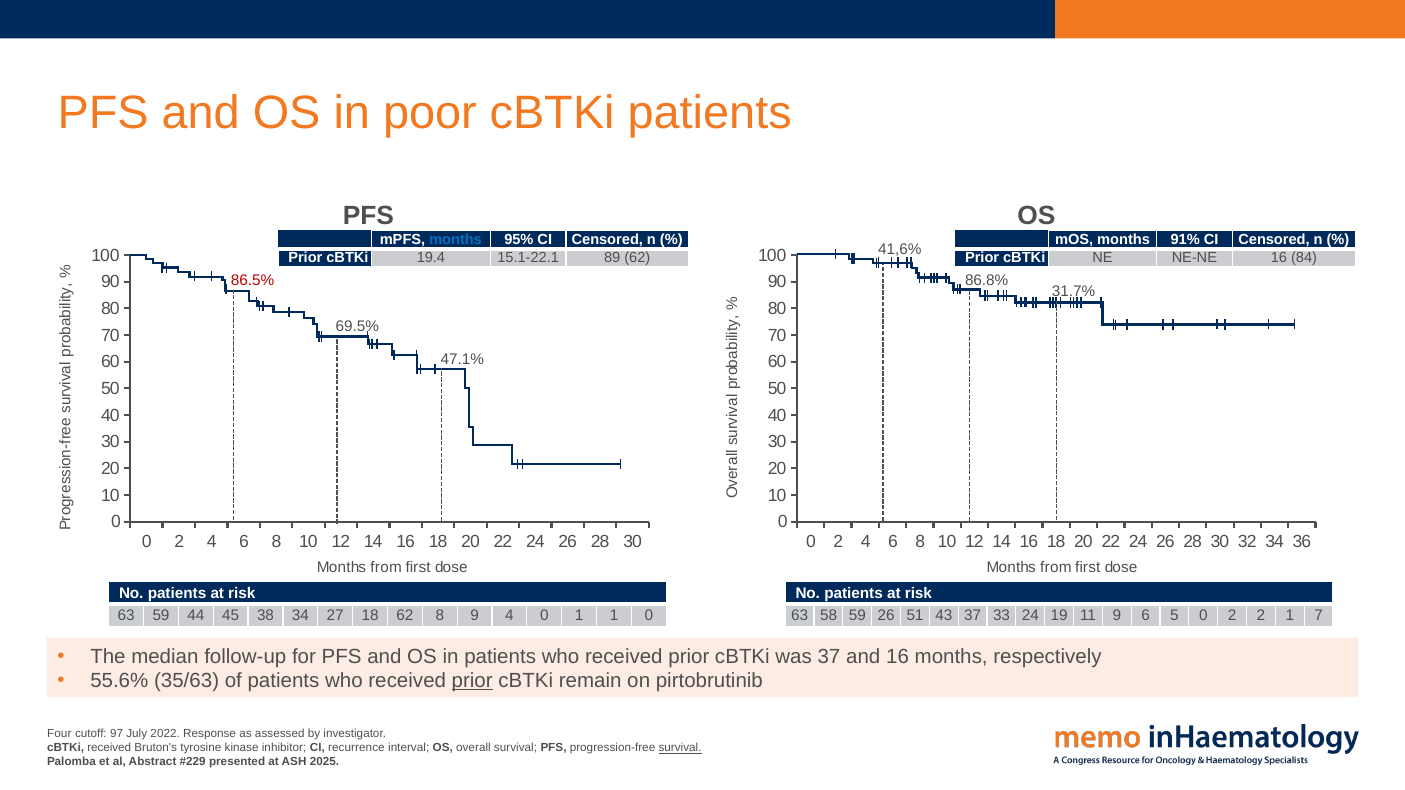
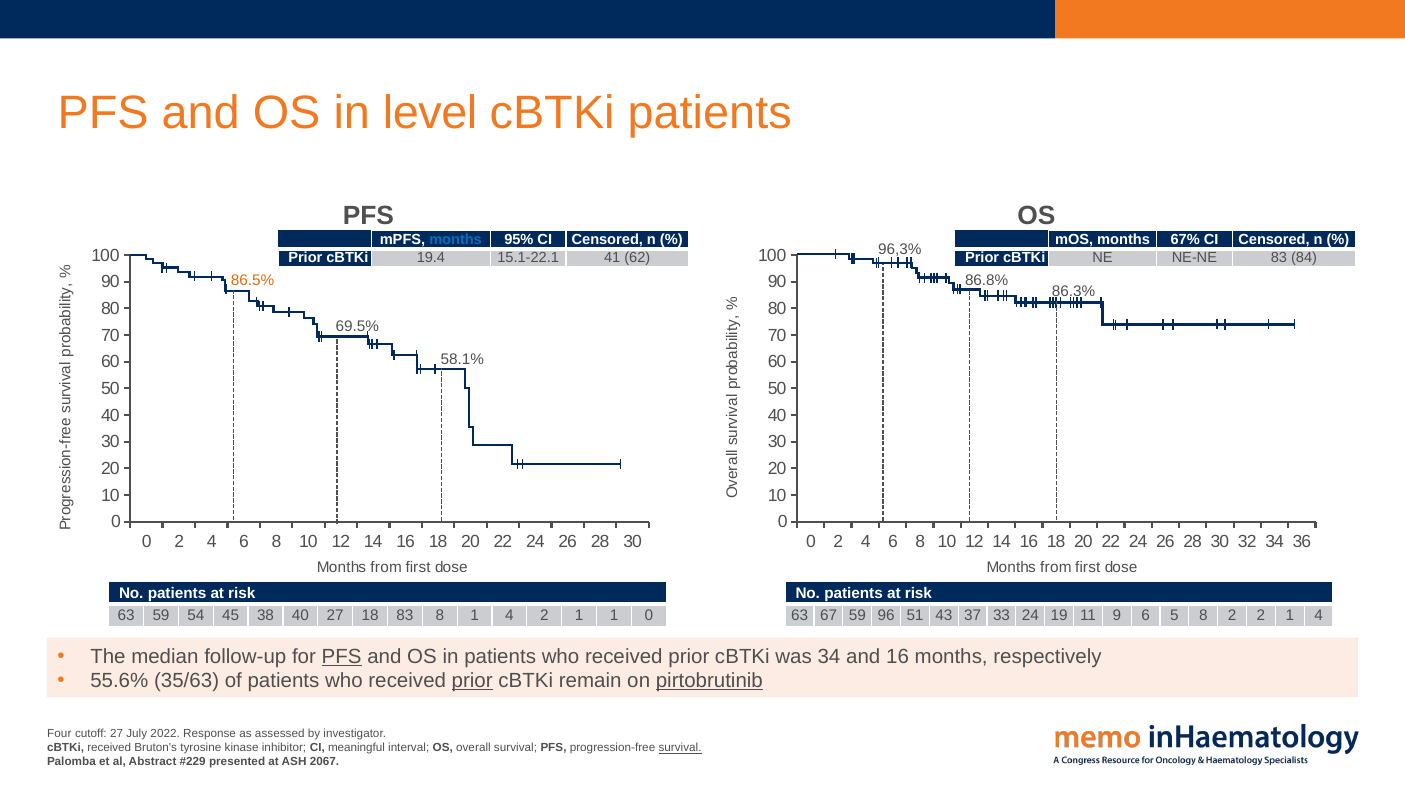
poor: poor -> level
91%: 91% -> 67%
41,6%: 41,6% -> 96,3%
89: 89 -> 41
NE-NE 16: 16 -> 83
86.5% colour: red -> orange
31.7%: 31.7% -> 86.3%
47.1%: 47.1% -> 58.1%
44: 44 -> 54
38 34: 34 -> 40
18 62: 62 -> 83
8 9: 9 -> 1
4 0: 0 -> 2
58: 58 -> 67
59 26: 26 -> 96
5 0: 0 -> 8
2 1 7: 7 -> 4
PFS at (342, 657) underline: none -> present
was 37: 37 -> 34
pirtobrutinib underline: none -> present
cutoff 97: 97 -> 27
recurrence: recurrence -> meaningful
2025: 2025 -> 2067
